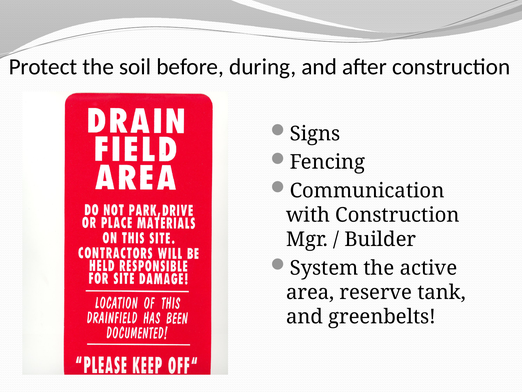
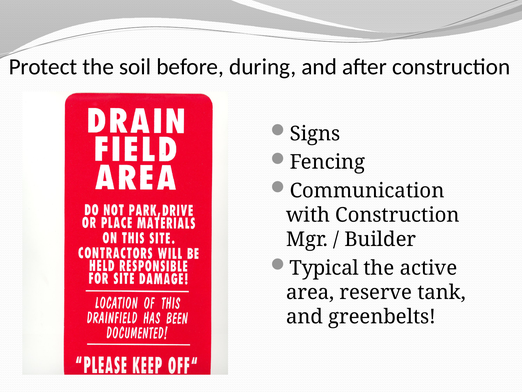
System: System -> Typical
